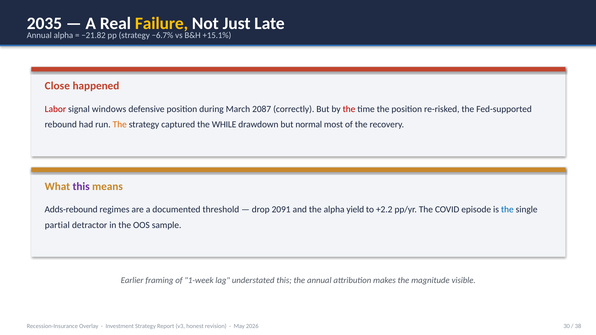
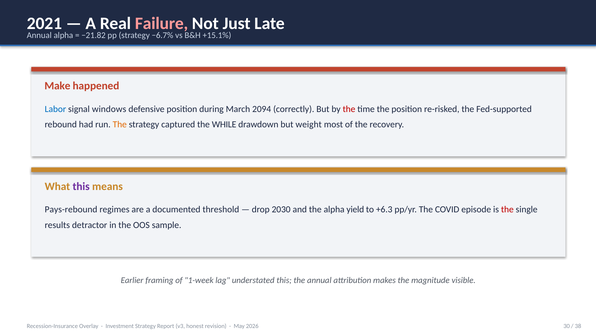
2035: 2035 -> 2021
Failure colour: yellow -> pink
Close: Close -> Make
Labor colour: red -> blue
2087: 2087 -> 2094
normal: normal -> weight
Adds-rebound: Adds-rebound -> Pays-rebound
2091: 2091 -> 2030
+2.2: +2.2 -> +6.3
the at (507, 210) colour: blue -> red
partial: partial -> results
